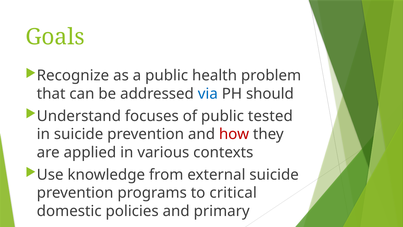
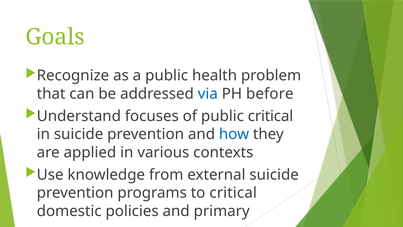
should: should -> before
public tested: tested -> critical
how colour: red -> blue
